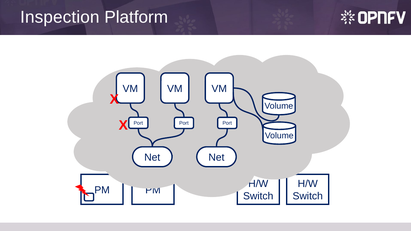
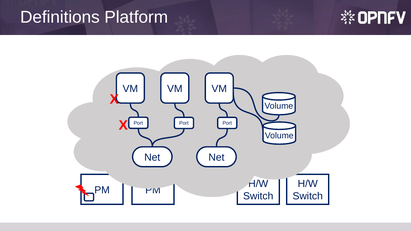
Inspection: Inspection -> Definitions
